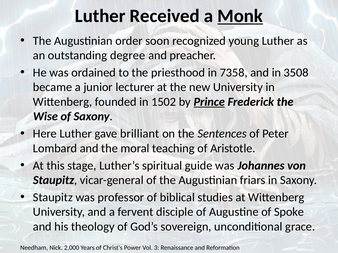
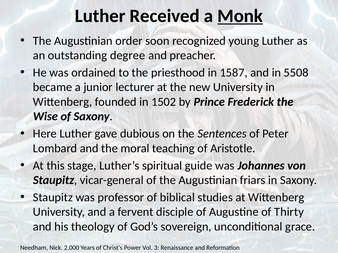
7358: 7358 -> 1587
3508: 3508 -> 5508
Prince underline: present -> none
brilliant: brilliant -> dubious
Spoke: Spoke -> Thirty
